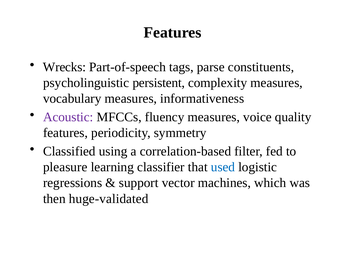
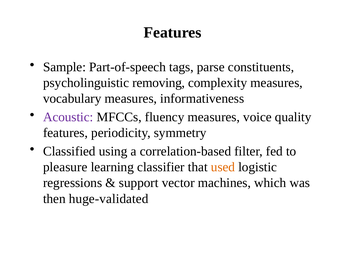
Wrecks: Wrecks -> Sample
persistent: persistent -> removing
used colour: blue -> orange
